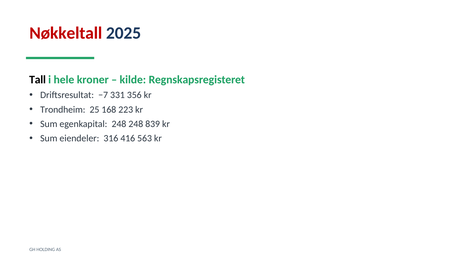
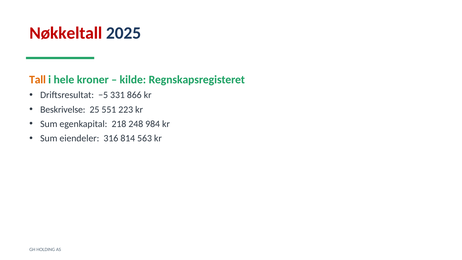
Tall colour: black -> orange
−7: −7 -> −5
356: 356 -> 866
Trondheim: Trondheim -> Beskrivelse
168: 168 -> 551
egenkapital 248: 248 -> 218
839: 839 -> 984
416: 416 -> 814
